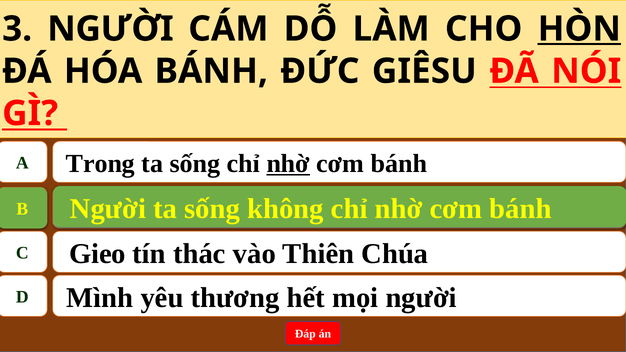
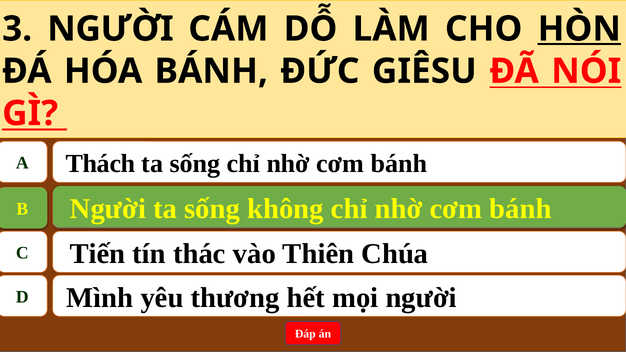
Trong: Trong -> Thách
nhờ at (288, 164) underline: present -> none
Gieo: Gieo -> Tiến
